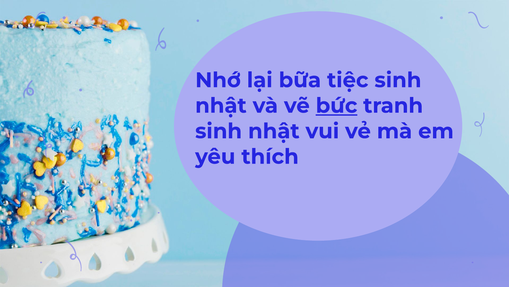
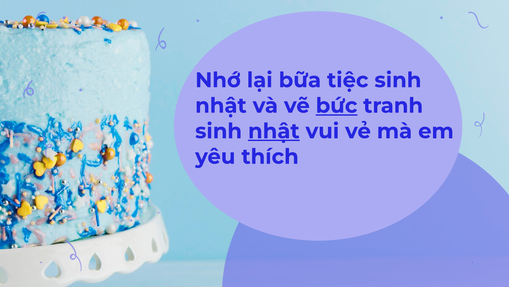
nhật at (274, 131) underline: none -> present
